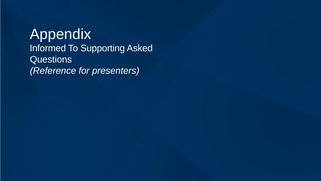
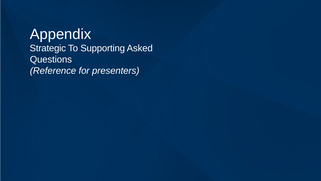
Informed: Informed -> Strategic
